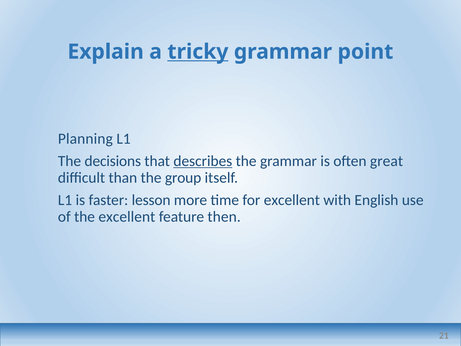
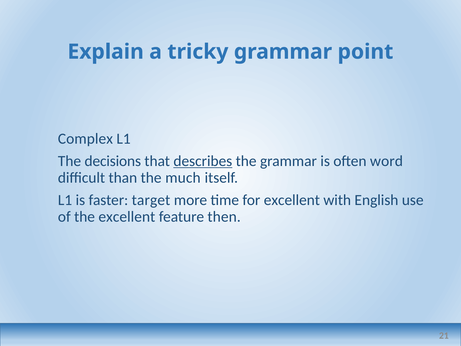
tricky underline: present -> none
Planning: Planning -> Complex
great: great -> word
group: group -> much
lesson: lesson -> target
